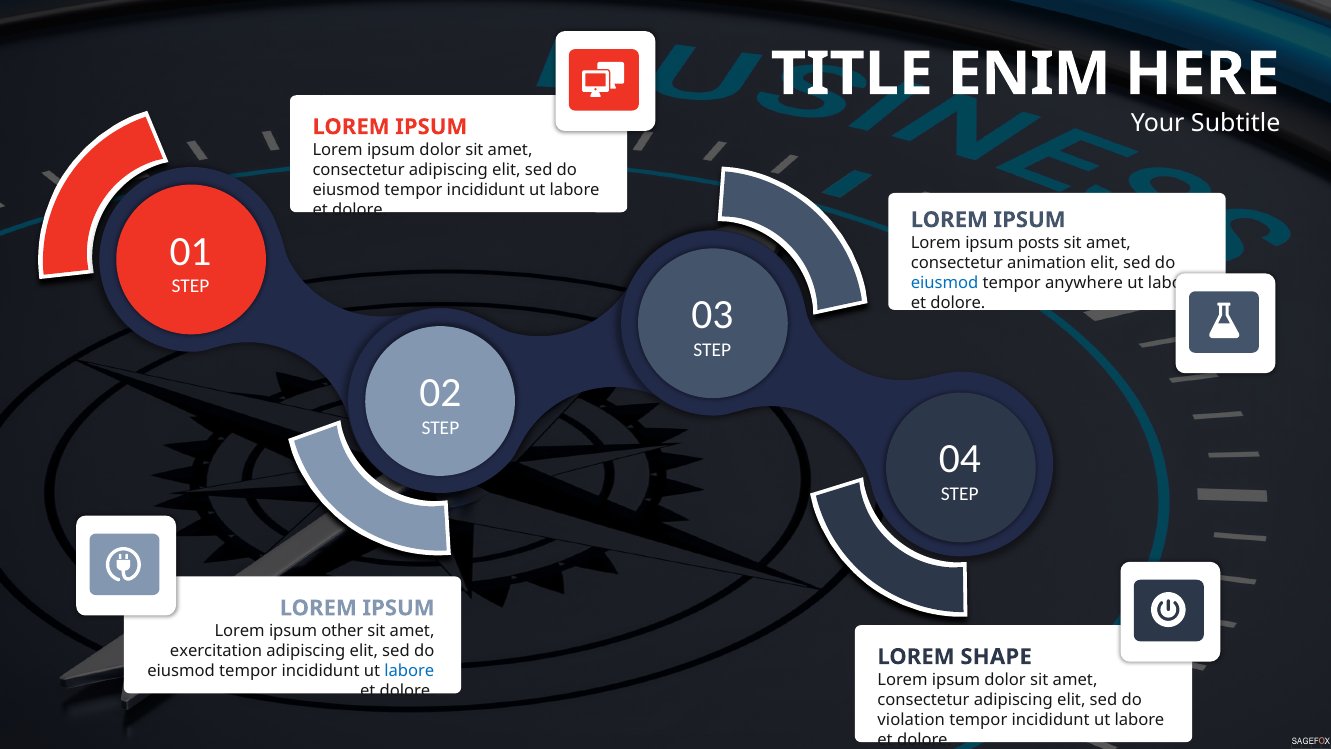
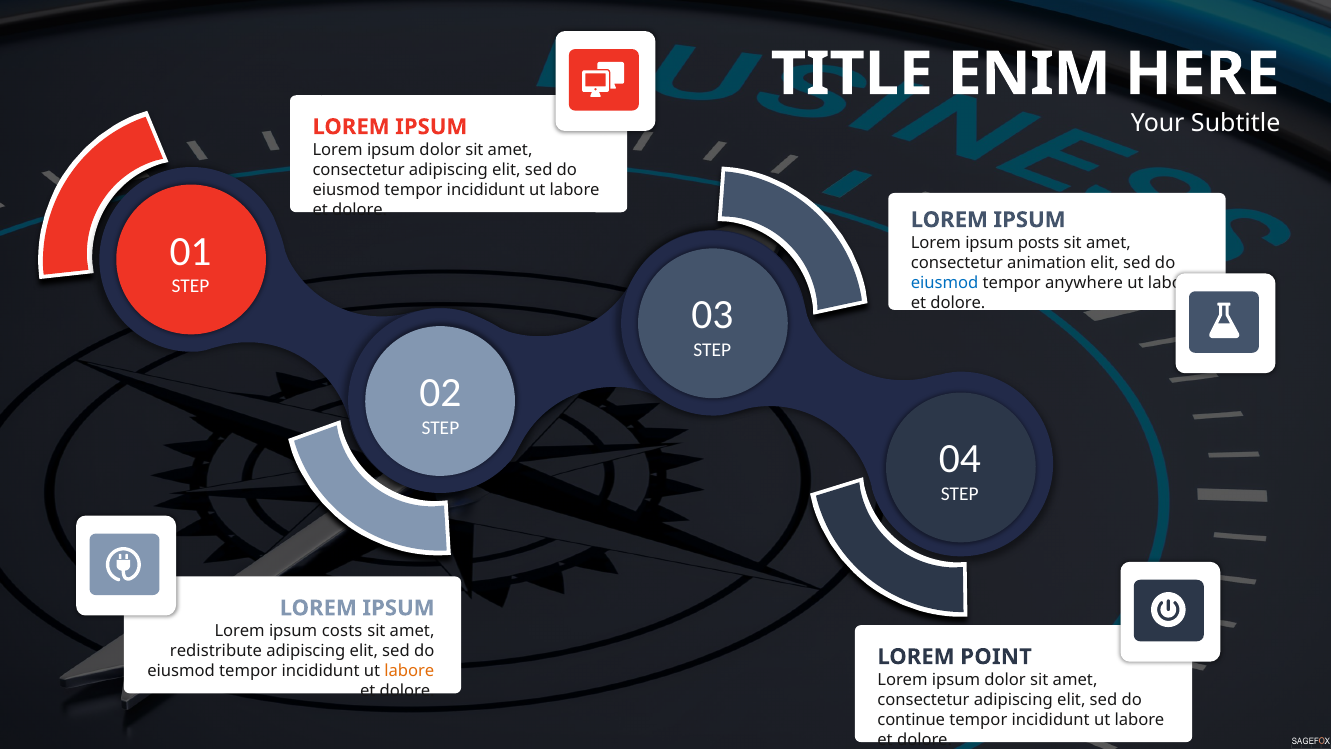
other: other -> costs
exercitation: exercitation -> redistribute
SHAPE: SHAPE -> POINT
labore at (409, 671) colour: blue -> orange
violation: violation -> continue
